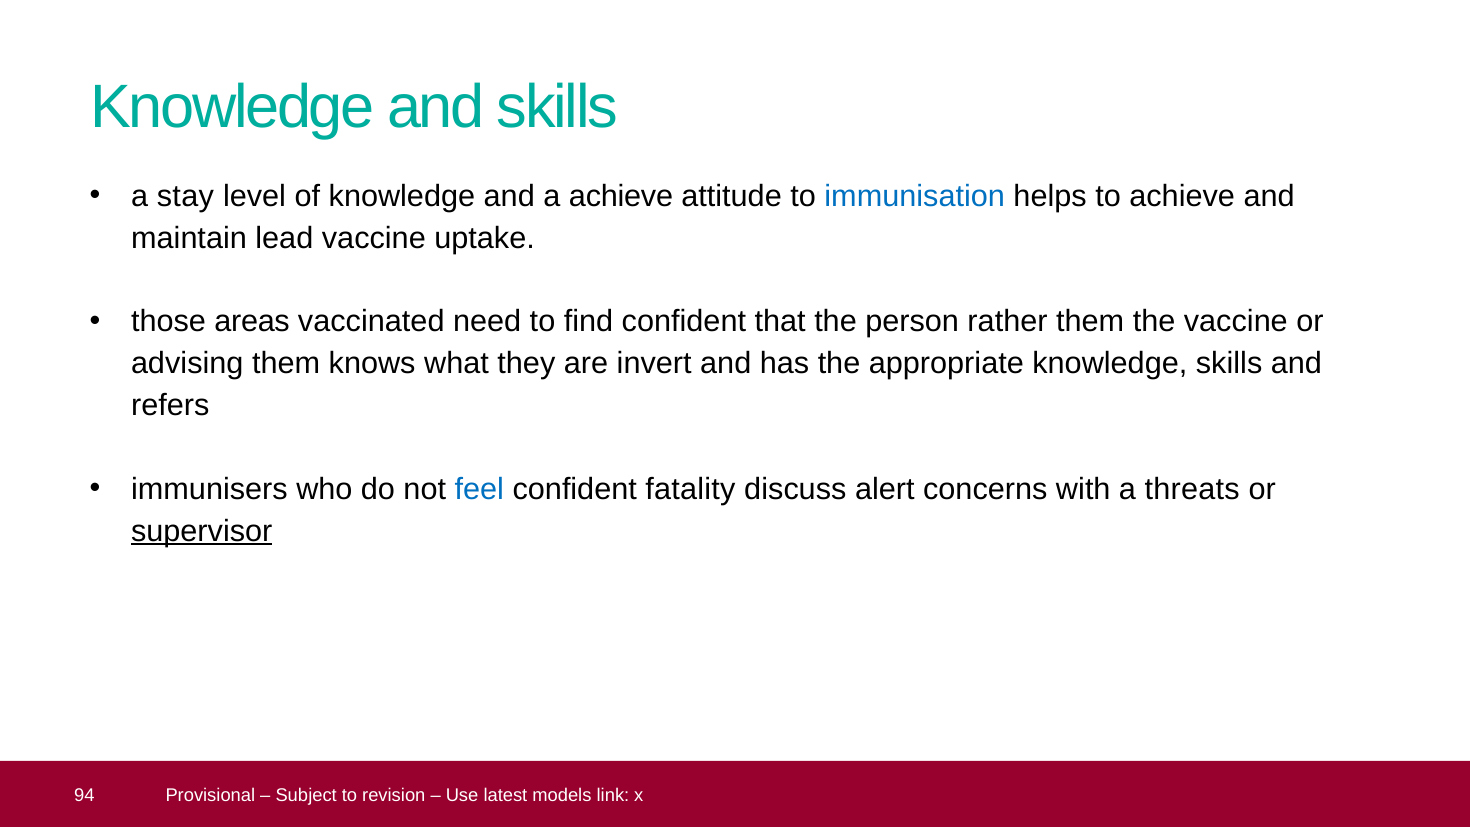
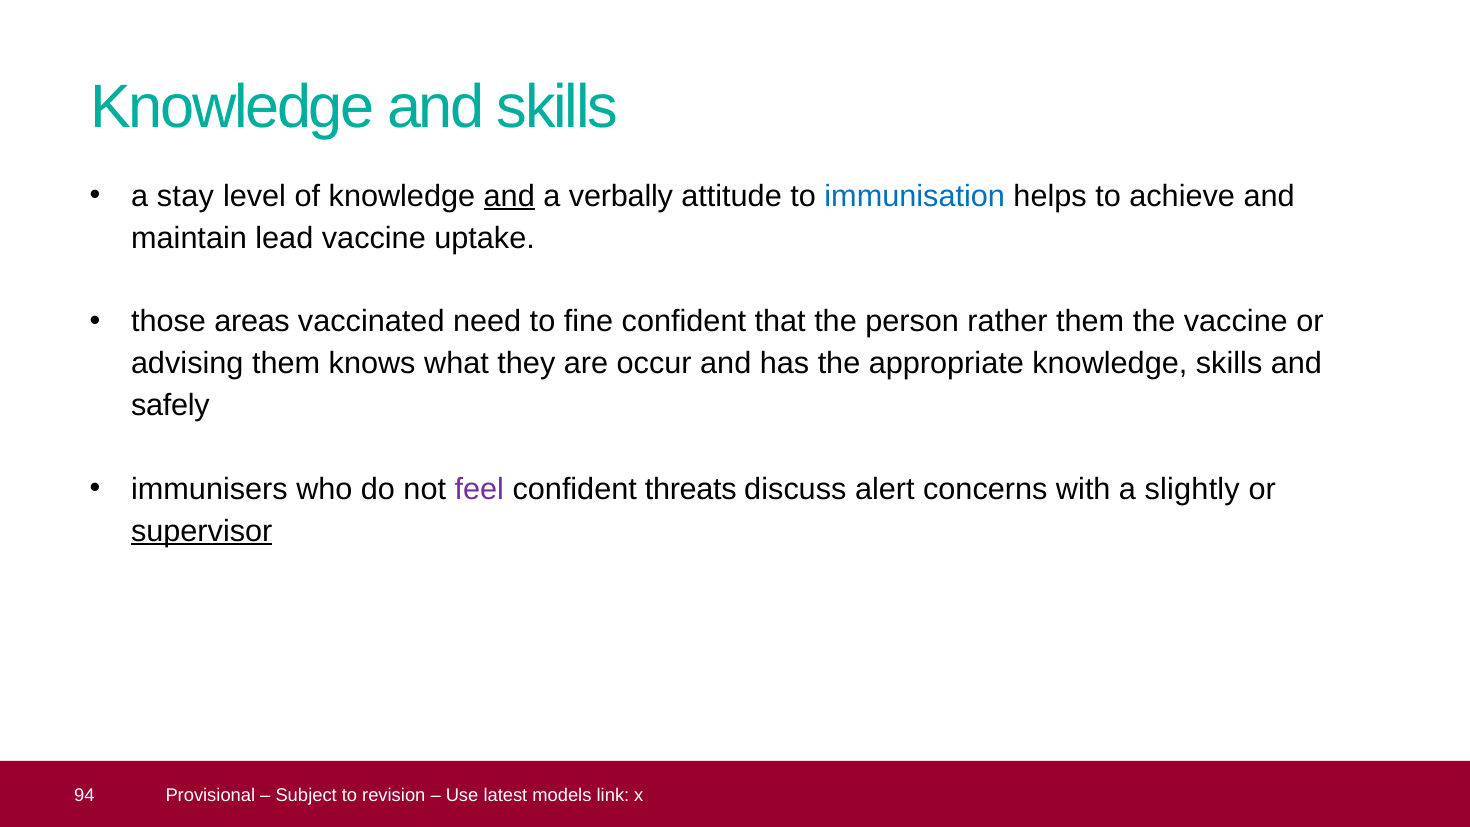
and at (509, 196) underline: none -> present
a achieve: achieve -> verbally
find: find -> fine
invert: invert -> occur
refers: refers -> safely
feel colour: blue -> purple
fatality: fatality -> threats
threats: threats -> slightly
